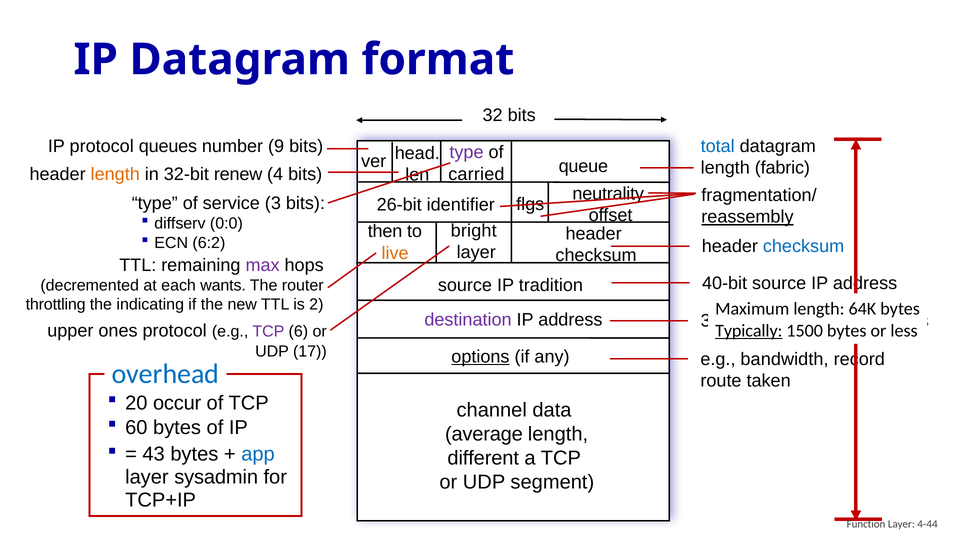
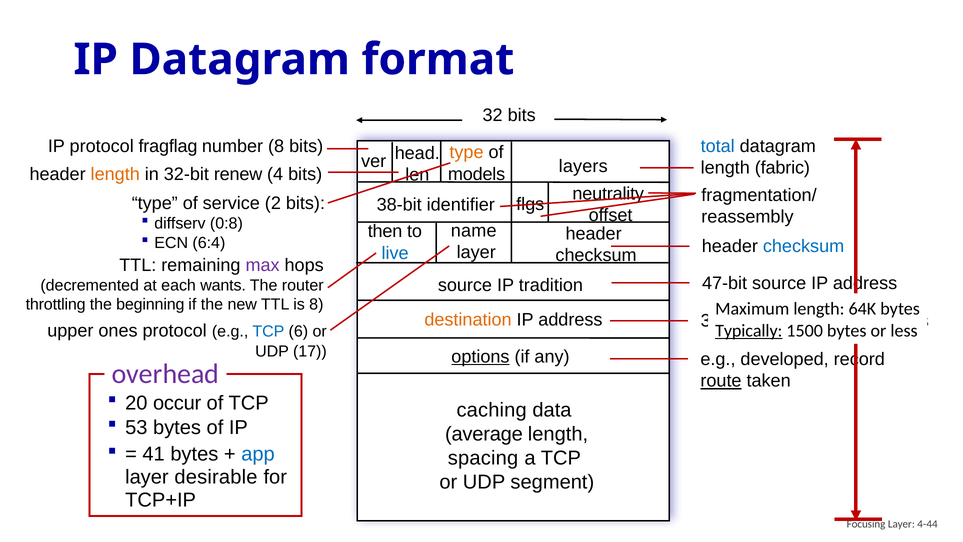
queues: queues -> fragflag
number 9: 9 -> 8
type at (467, 152) colour: purple -> orange
queue: queue -> layers
carried: carried -> models
3: 3 -> 2
26-bit: 26-bit -> 38-bit
reassembly underline: present -> none
0:0: 0:0 -> 0:8
bright: bright -> name
6:2: 6:2 -> 6:4
live colour: orange -> blue
40-bit: 40-bit -> 47-bit
indicating: indicating -> beginning
is 2: 2 -> 8
destination at (468, 320) colour: purple -> orange
TCP at (268, 331) colour: purple -> blue
bandwidth: bandwidth -> developed
overhead colour: blue -> purple
route underline: none -> present
channel: channel -> caching
60: 60 -> 53
43: 43 -> 41
different: different -> spacing
sysadmin: sysadmin -> desirable
Function: Function -> Focusing
